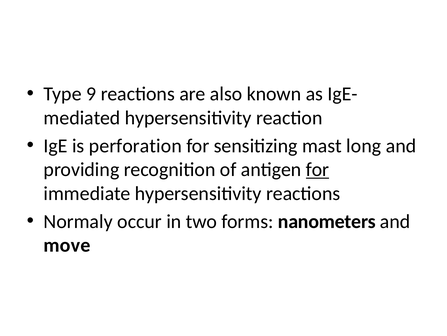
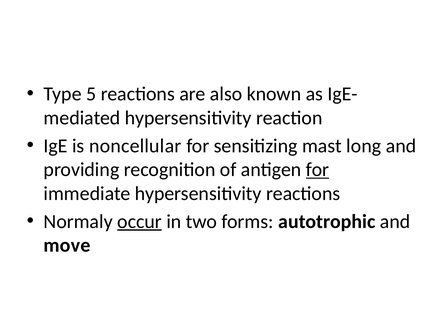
9: 9 -> 5
perforation: perforation -> noncellular
occur underline: none -> present
nanometers: nanometers -> autotrophic
